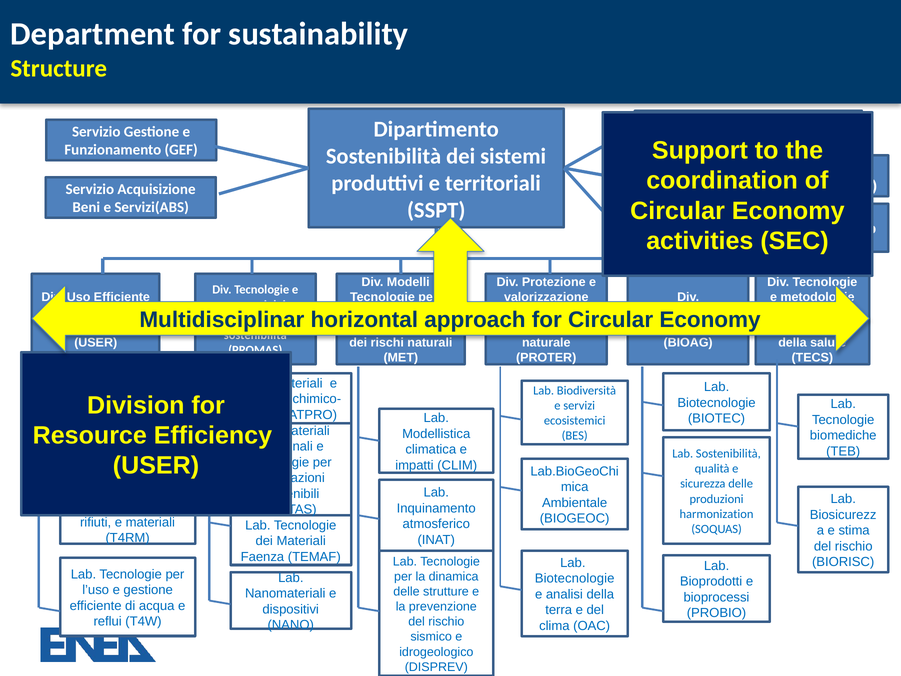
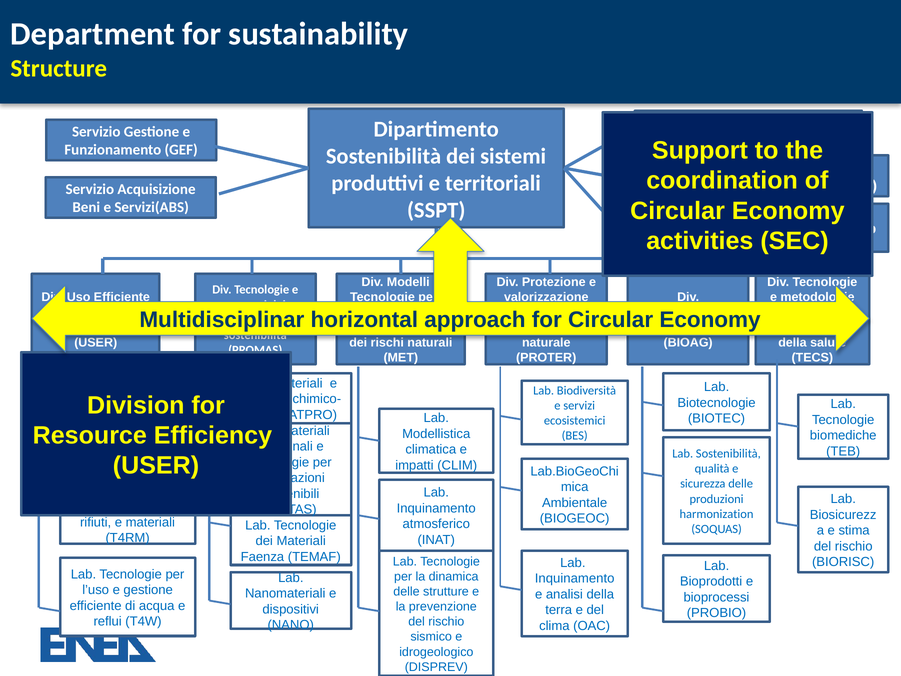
Biotecnologie at (575, 578): Biotecnologie -> Inquinamento
